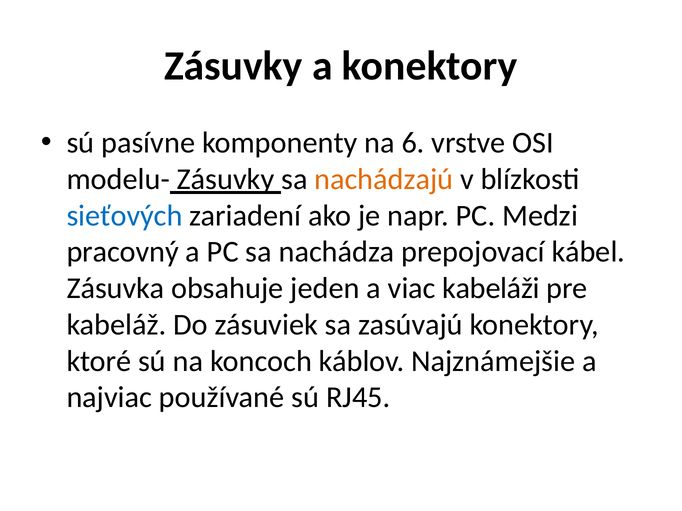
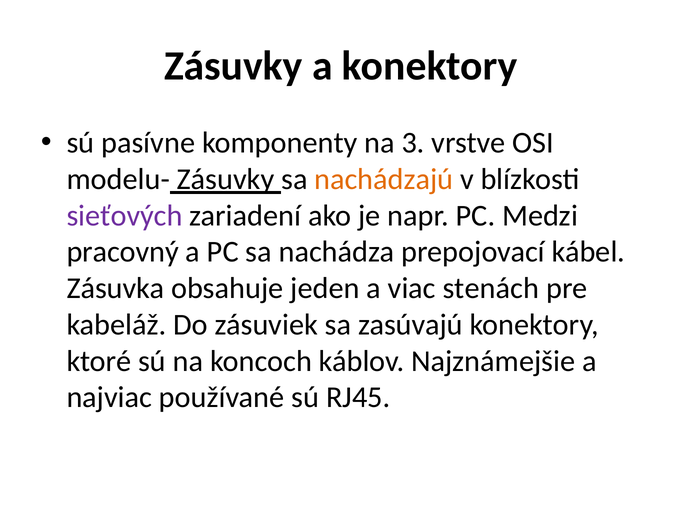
6: 6 -> 3
sieťových colour: blue -> purple
kabeláži: kabeláži -> stenách
